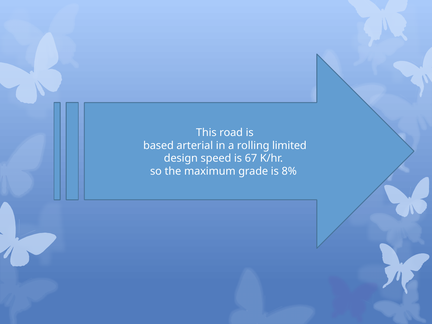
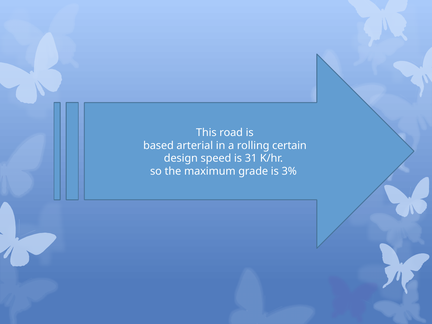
limited: limited -> certain
67: 67 -> 31
8%: 8% -> 3%
